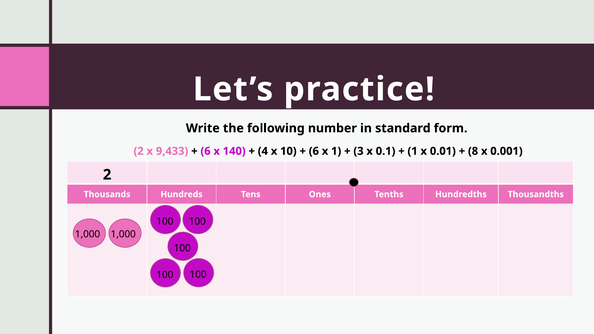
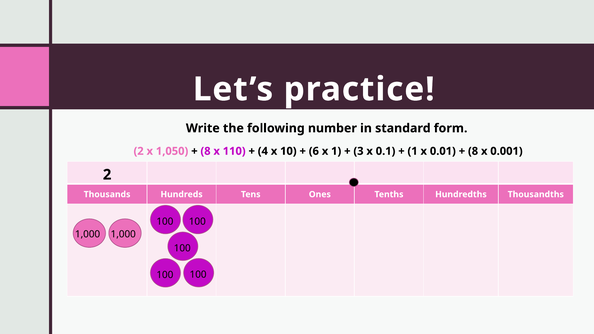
9,433: 9,433 -> 1,050
6 at (206, 151): 6 -> 8
140: 140 -> 110
